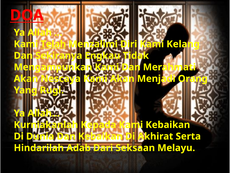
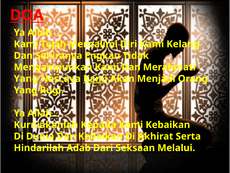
Akan at (26, 78): Akan -> Yang
Kami at (95, 78) underline: none -> present
Melayu: Melayu -> Melalui
